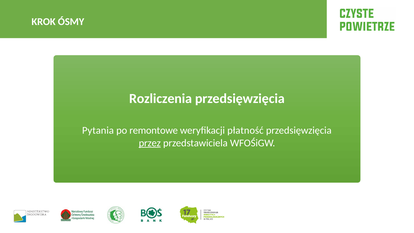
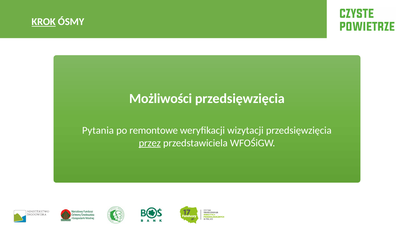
KROK underline: none -> present
Rozliczenia: Rozliczenia -> Możliwości
płatność: płatność -> wizytacji
